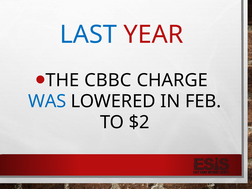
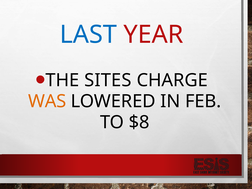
CBBC: CBBC -> SITES
WAS colour: blue -> orange
$2: $2 -> $8
